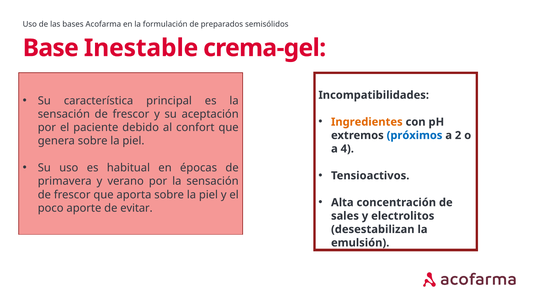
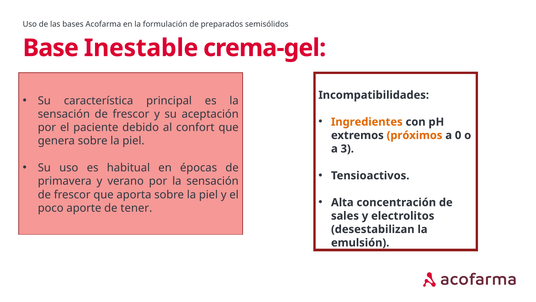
próximos colour: blue -> orange
2: 2 -> 0
4: 4 -> 3
evitar: evitar -> tener
